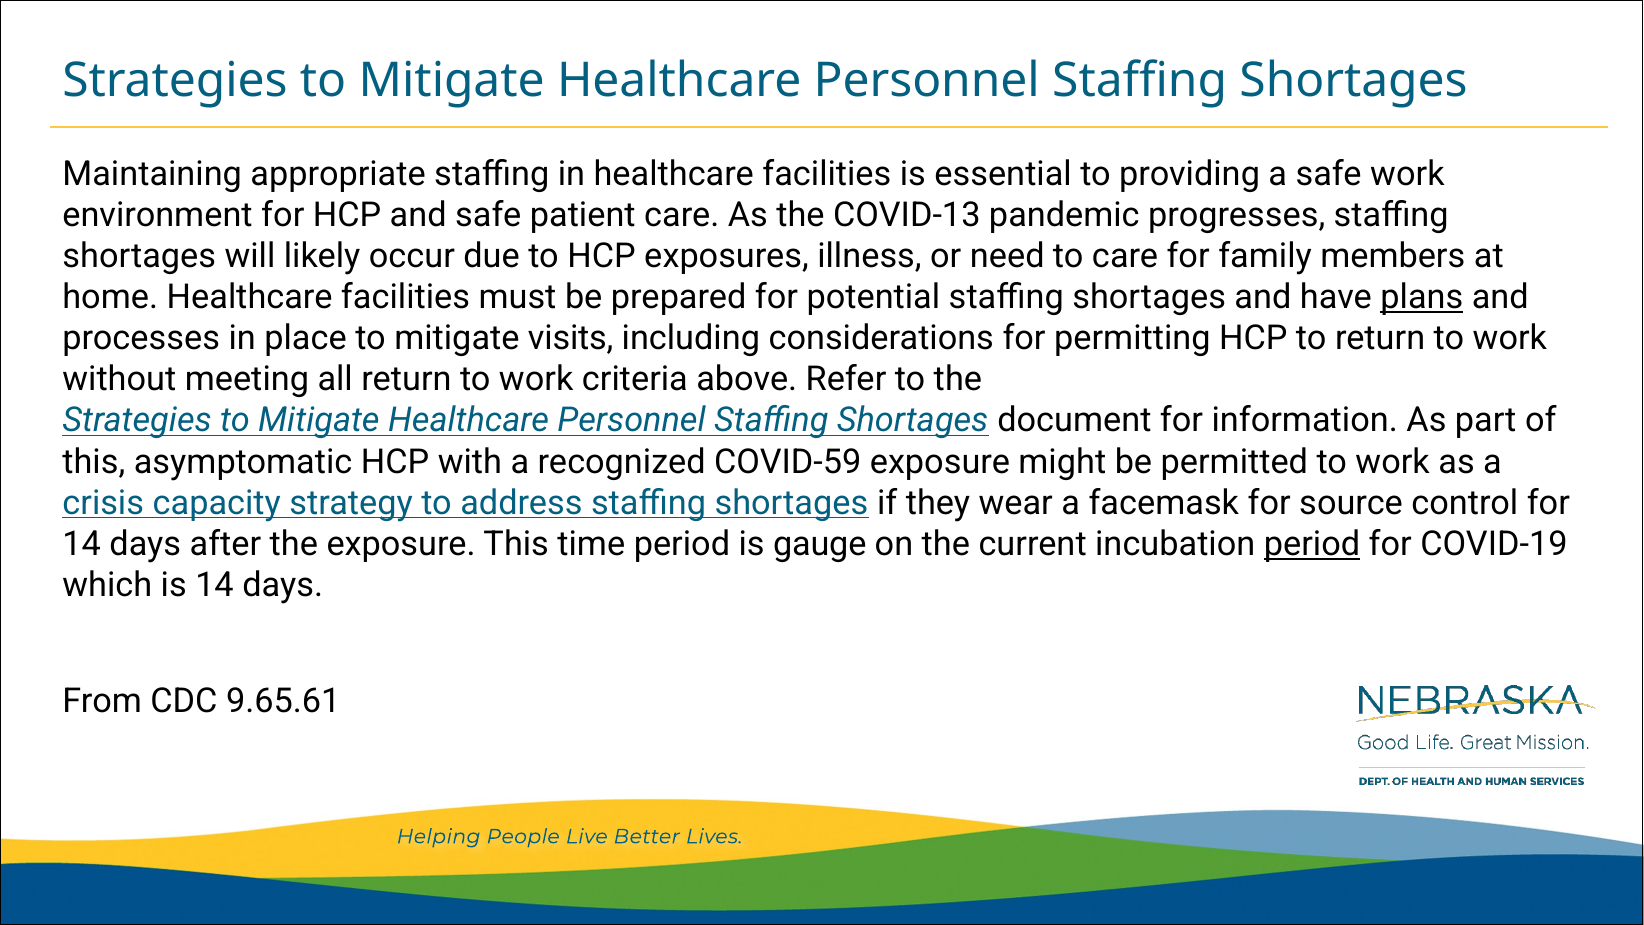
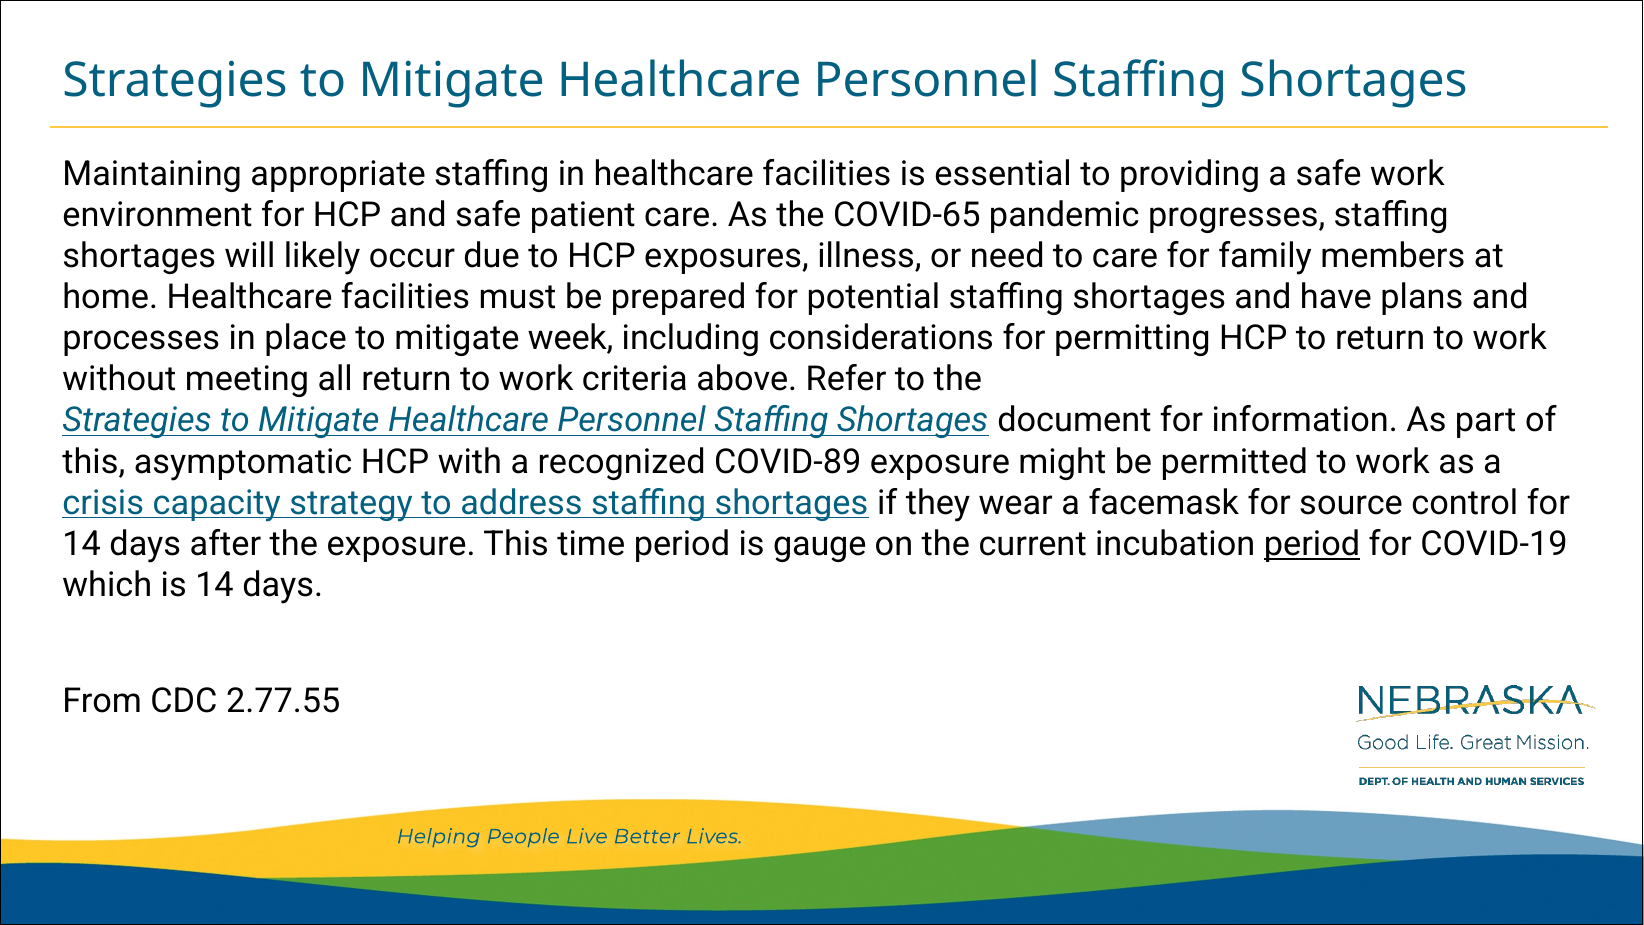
COVID-13: COVID-13 -> COVID-65
plans underline: present -> none
visits: visits -> week
COVID-59: COVID-59 -> COVID-89
9.65.61: 9.65.61 -> 2.77.55
